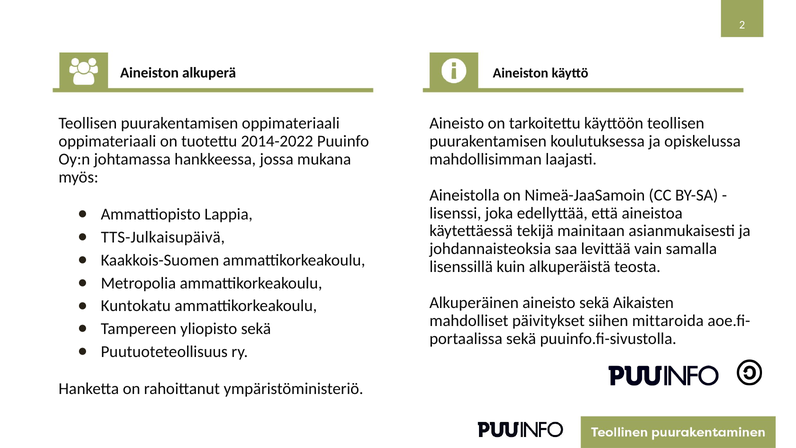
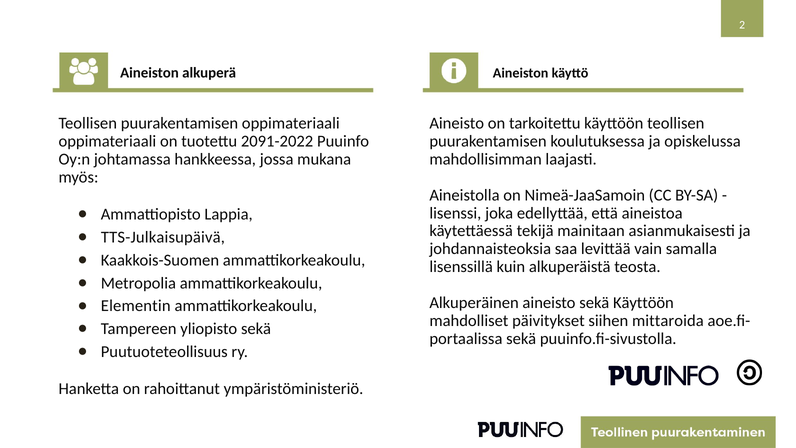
2014-2022: 2014-2022 -> 2091-2022
sekä Aikaisten: Aikaisten -> Käyttöön
Kuntokatu: Kuntokatu -> Elementin
